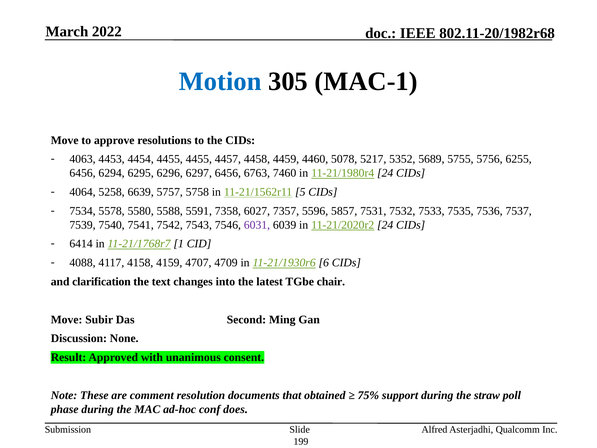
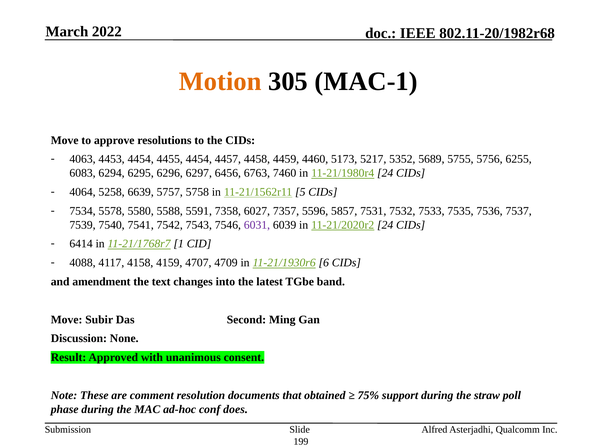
Motion colour: blue -> orange
4455 4455: 4455 -> 4454
5078: 5078 -> 5173
6456 at (83, 173): 6456 -> 6083
clarification: clarification -> amendment
chair: chair -> band
